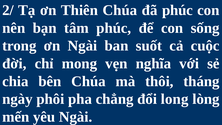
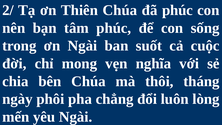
long: long -> luôn
